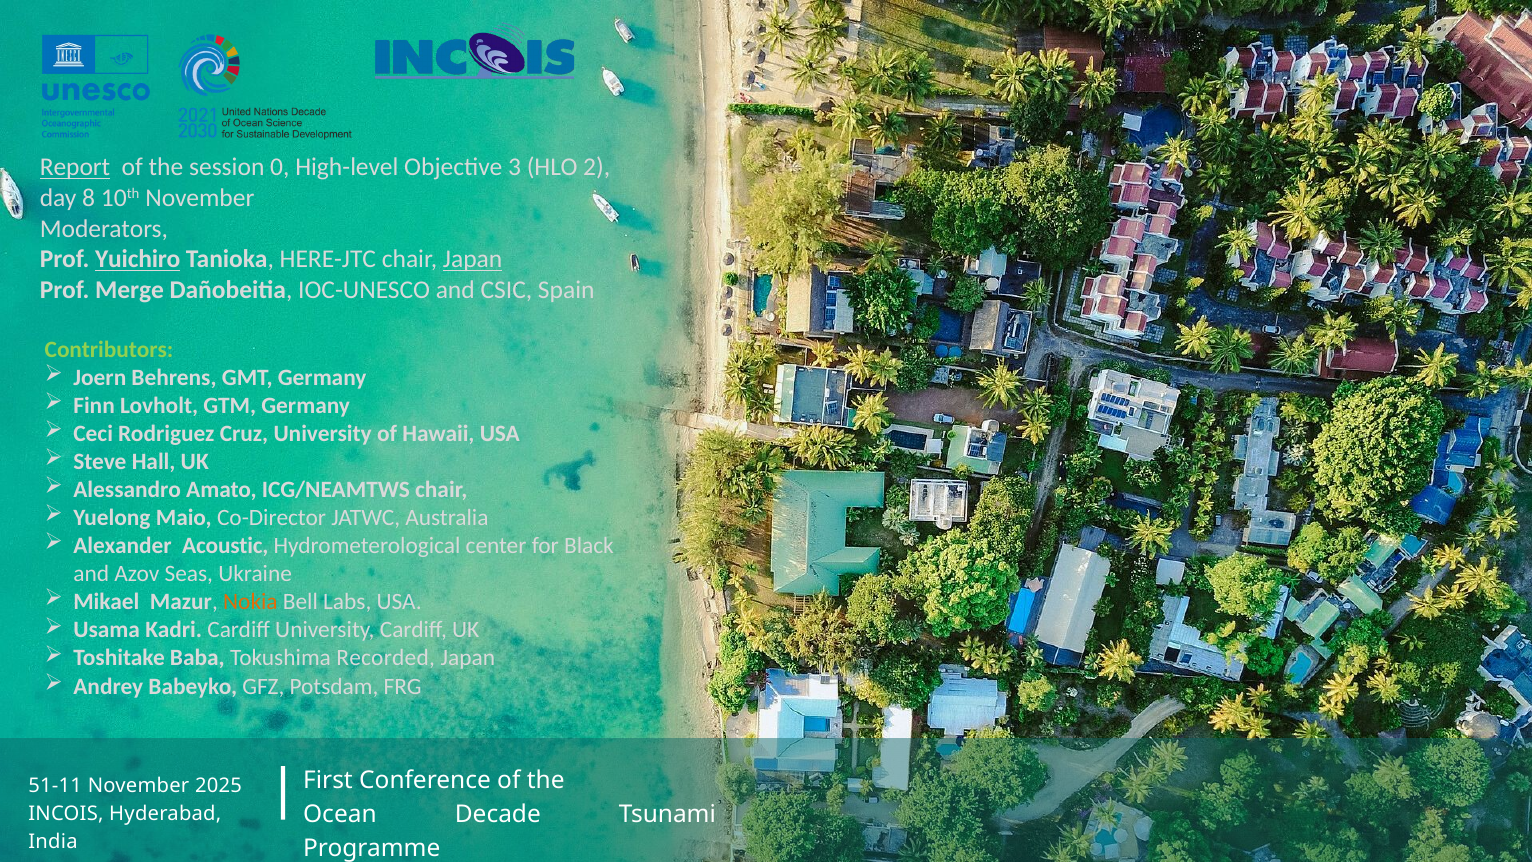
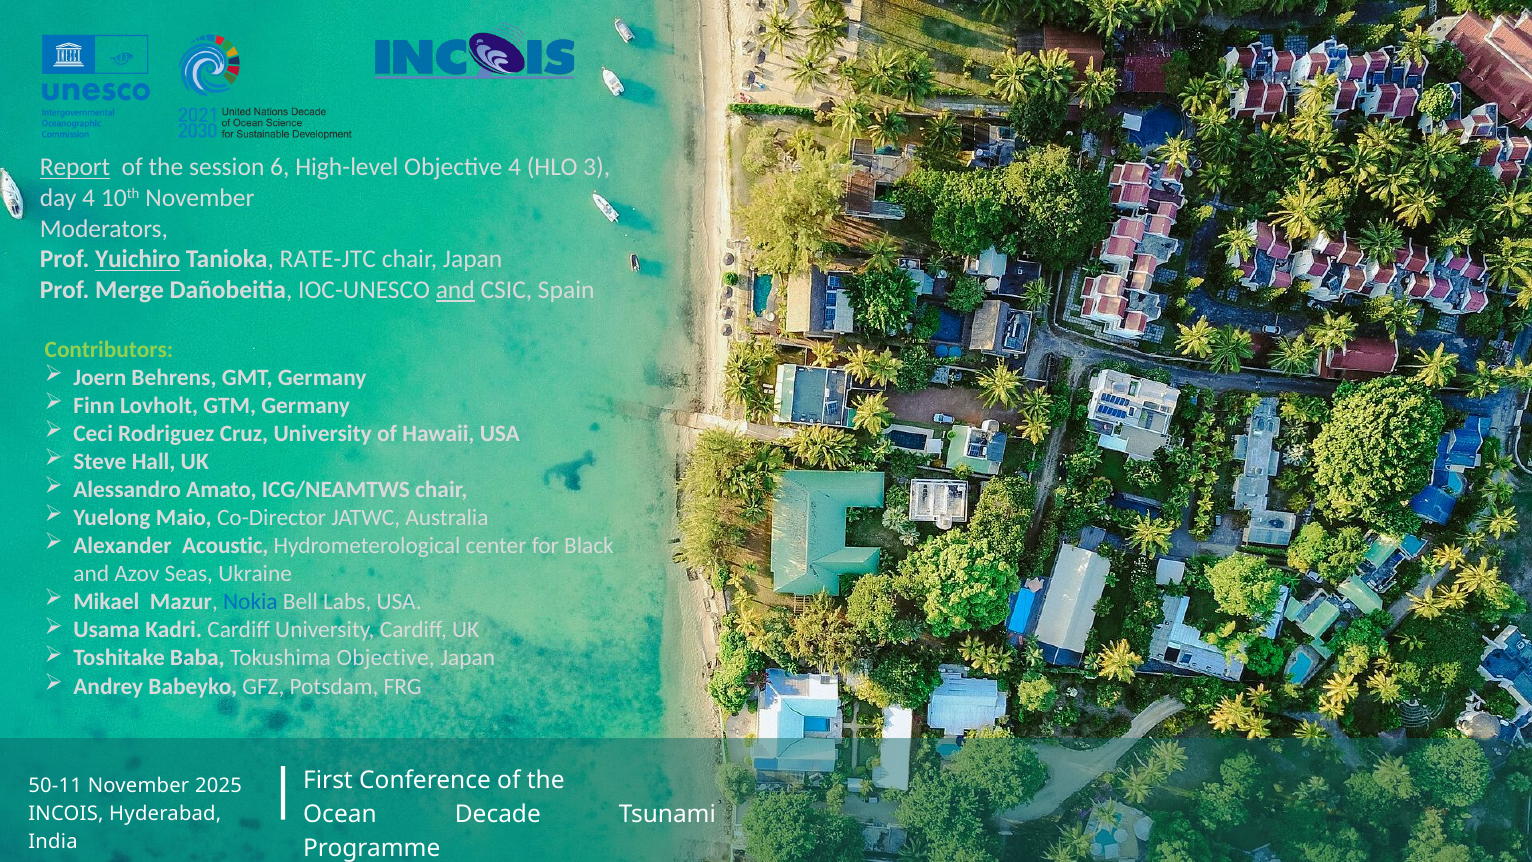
0: 0 -> 6
Objective 3: 3 -> 4
2: 2 -> 3
day 8: 8 -> 4
HERE-JTC: HERE-JTC -> RATE-JTC
Japan at (473, 259) underline: present -> none
and at (455, 290) underline: none -> present
Nokia colour: orange -> blue
Tokushima Recorded: Recorded -> Objective
51-11: 51-11 -> 50-11
